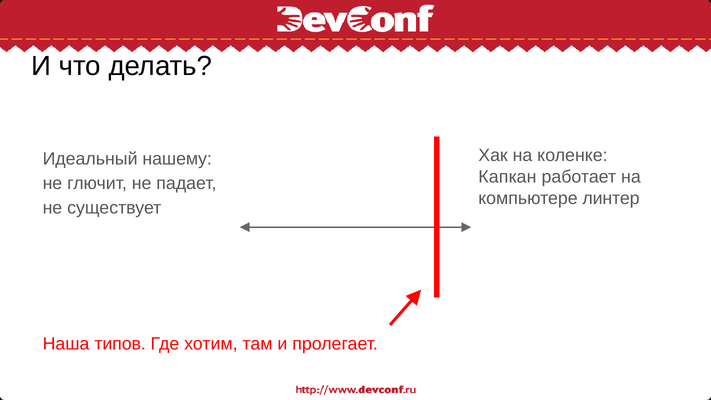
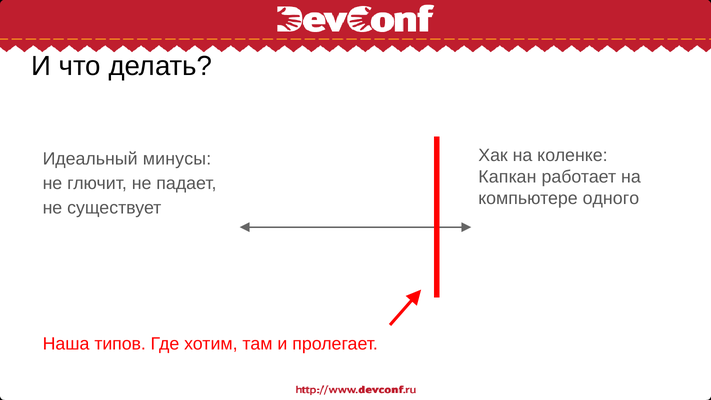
нашему: нашему -> минусы
линтер: линтер -> одного
